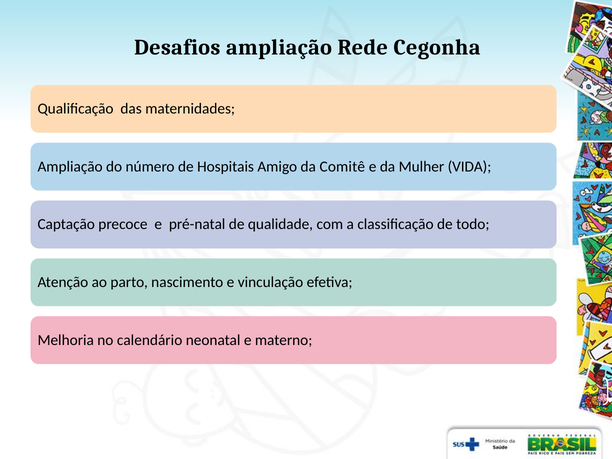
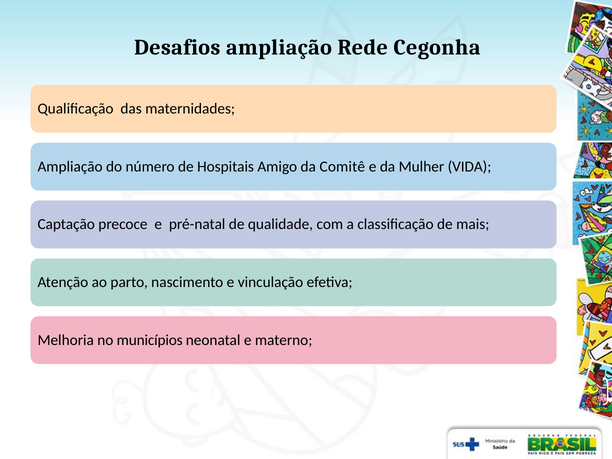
todo: todo -> mais
calendário: calendário -> municípios
